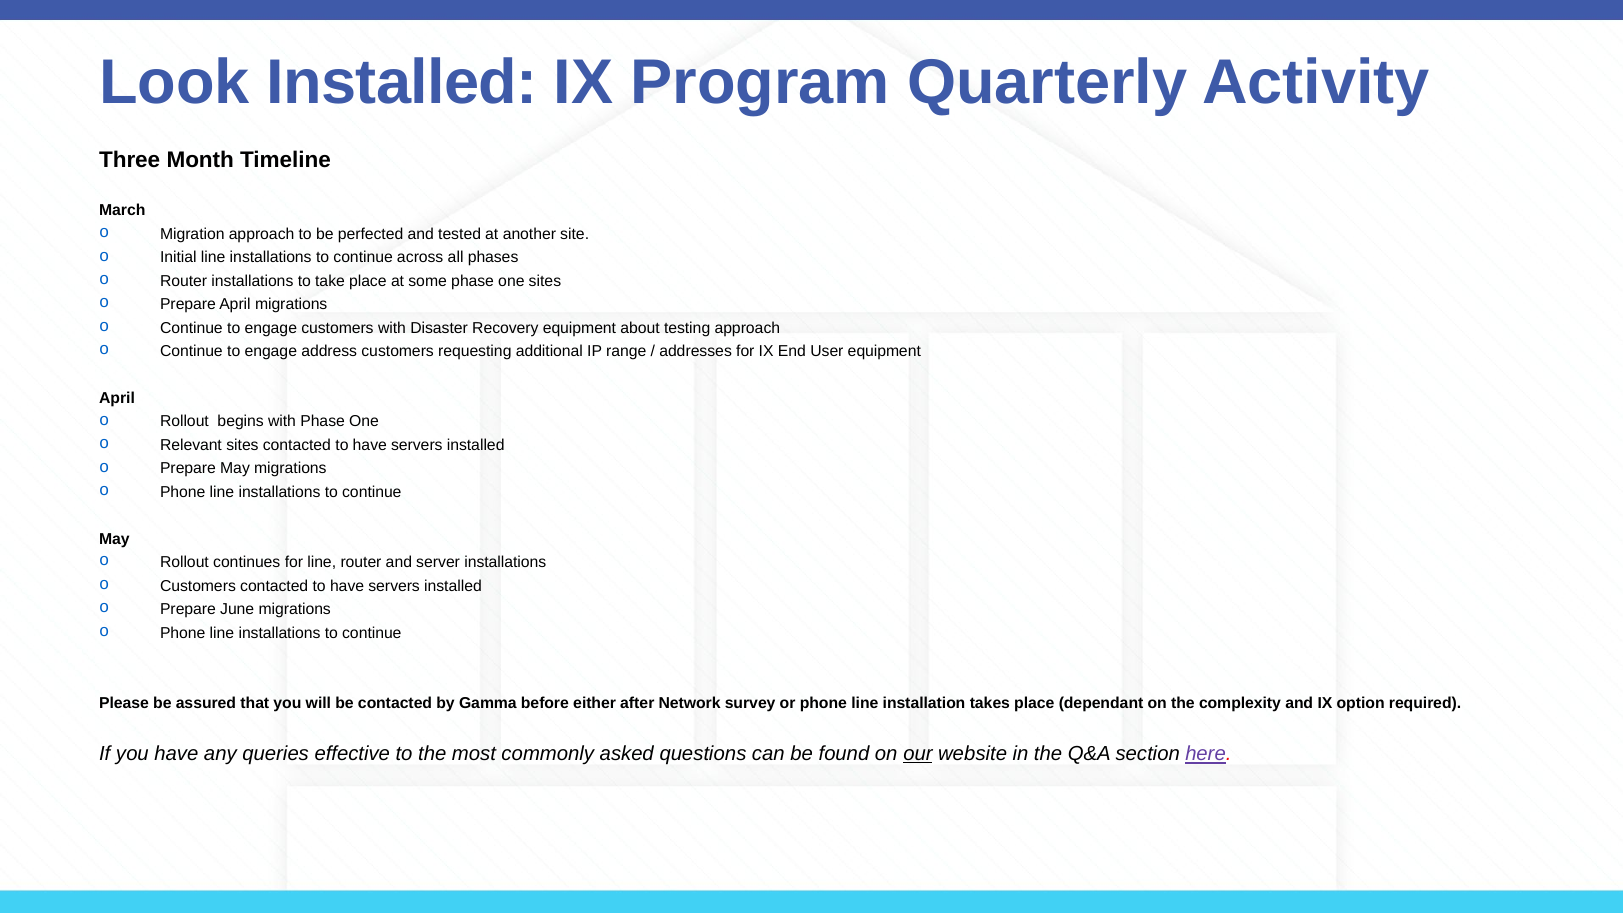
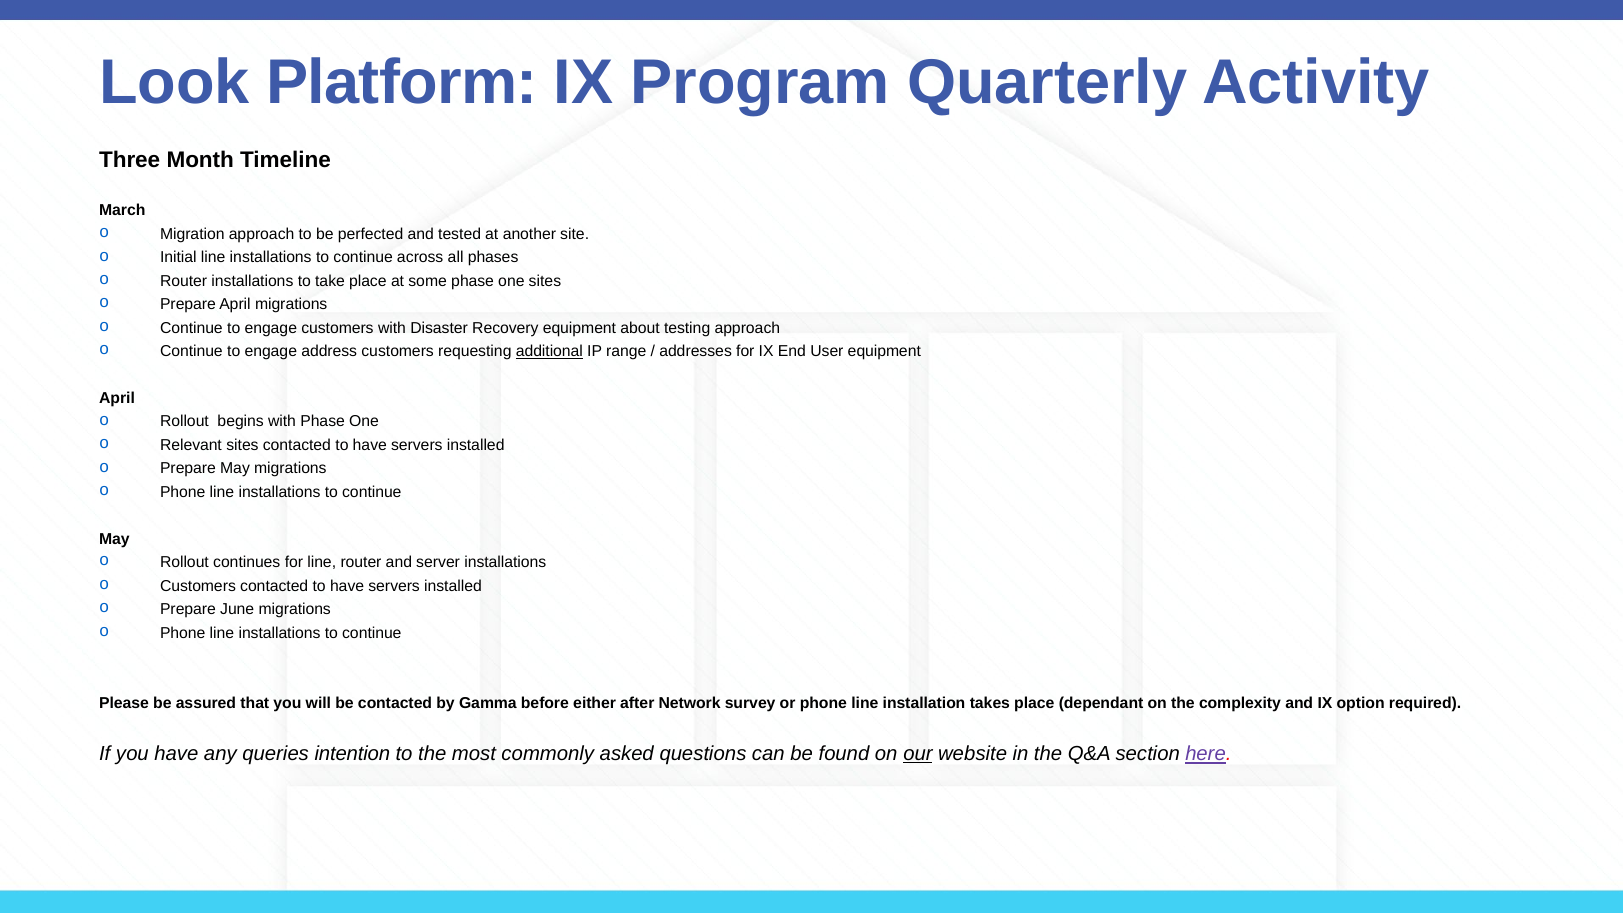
Look Installed: Installed -> Platform
additional underline: none -> present
effective: effective -> intention
